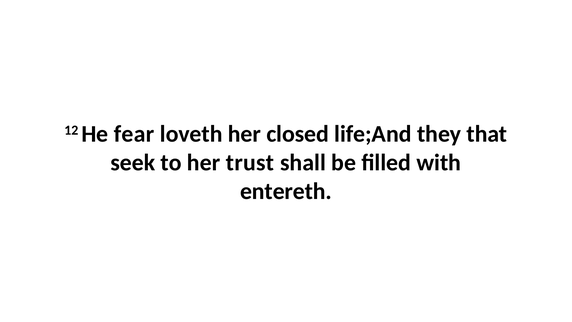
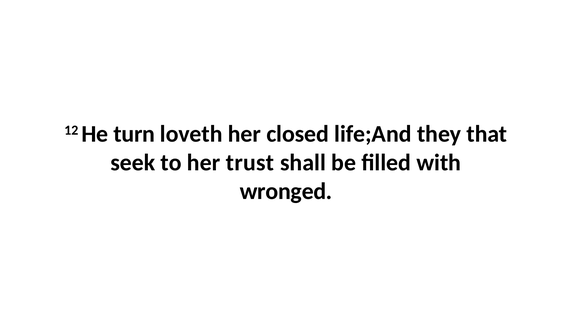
fear: fear -> turn
entereth: entereth -> wronged
